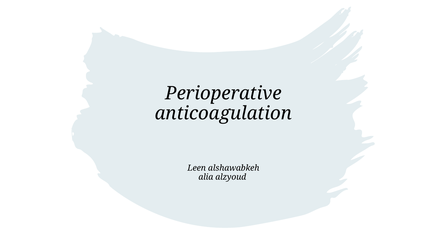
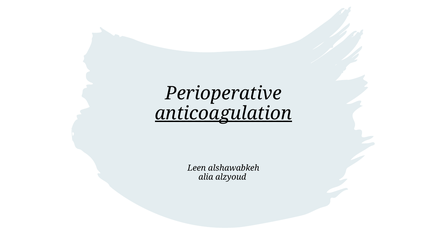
anticoagulation underline: none -> present
